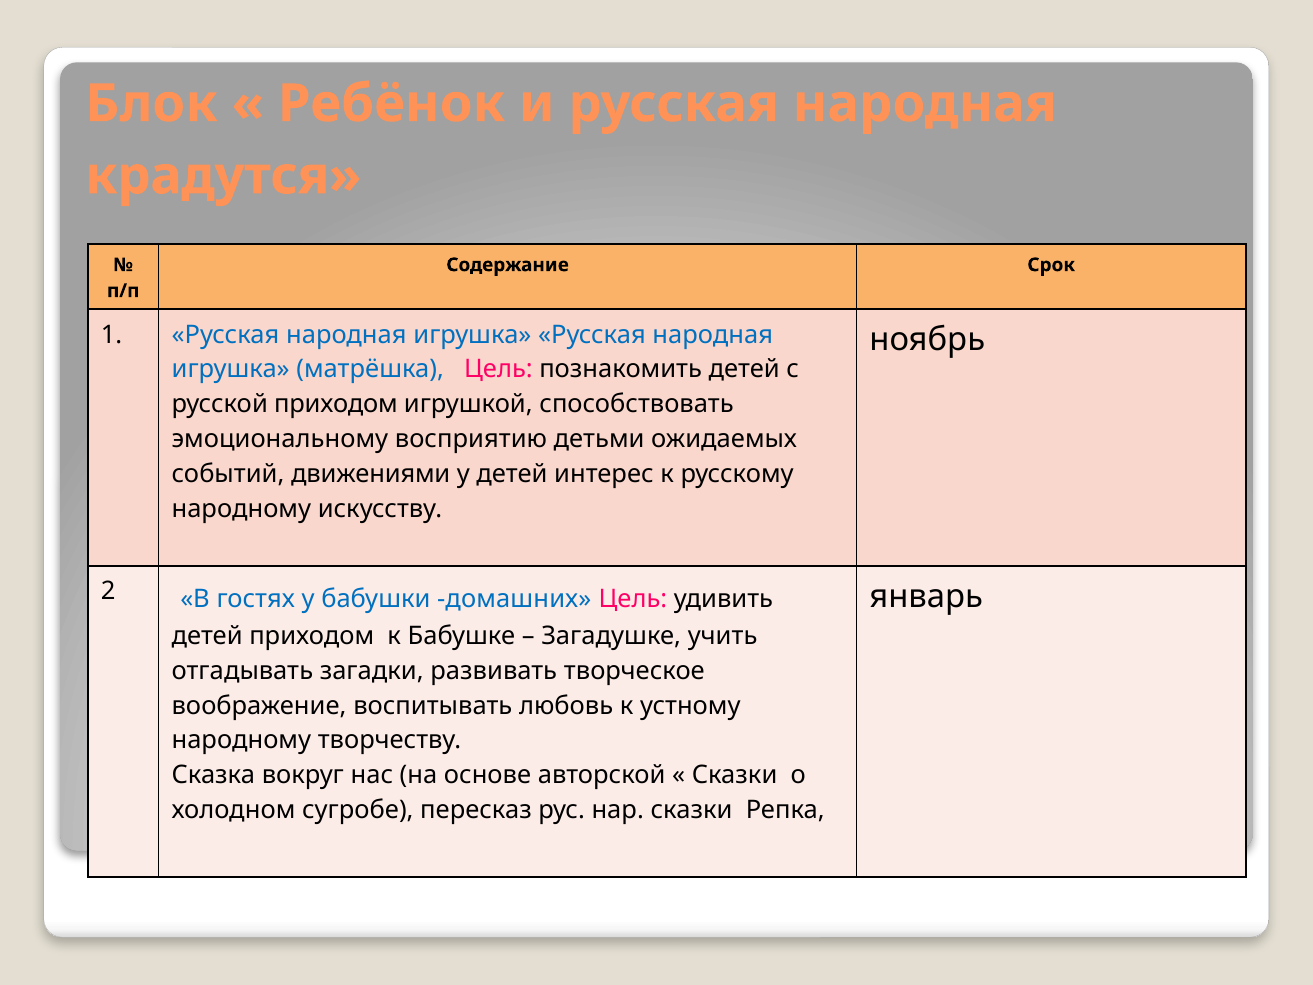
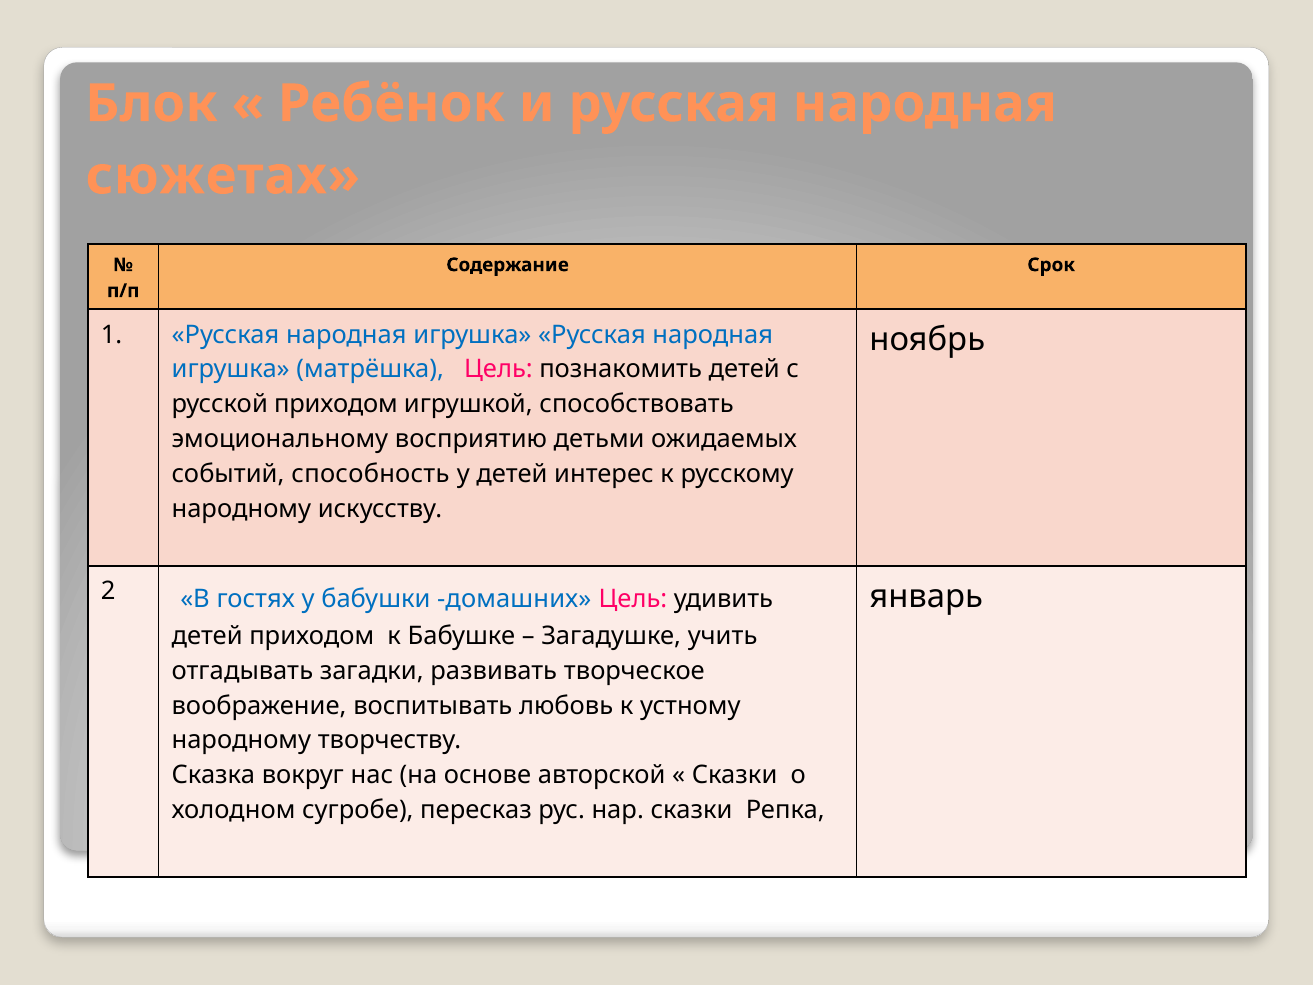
крадутся: крадутся -> сюжетах
движениями: движениями -> способность
